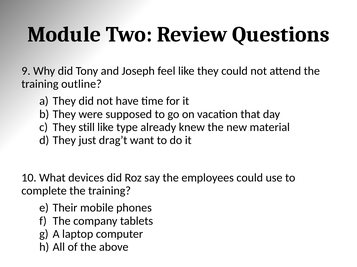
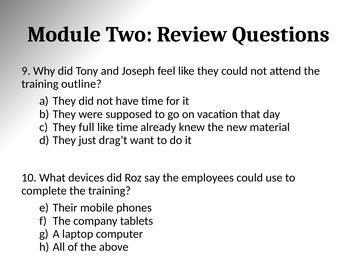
still: still -> full
like type: type -> time
